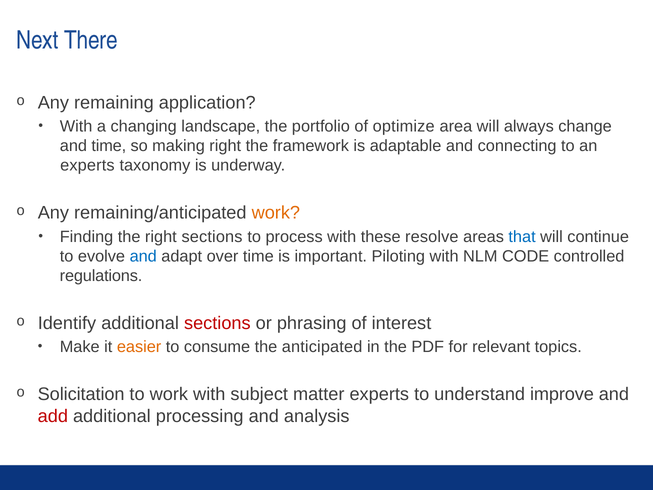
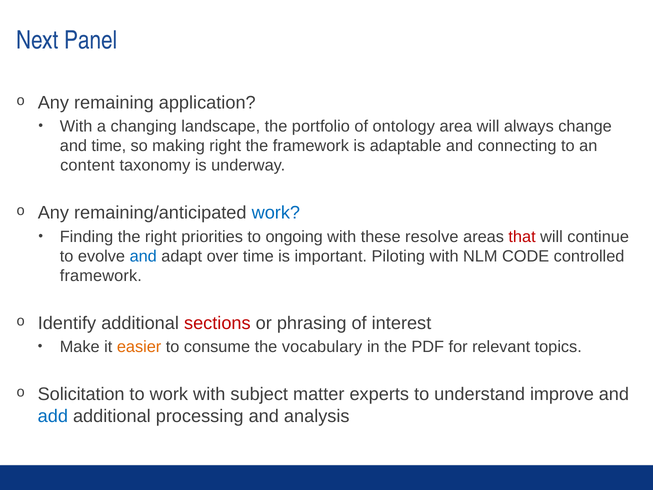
There: There -> Panel
optimize: optimize -> ontology
experts at (87, 165): experts -> content
work at (276, 213) colour: orange -> blue
right sections: sections -> priorities
process: process -> ongoing
that colour: blue -> red
regulations at (101, 276): regulations -> framework
anticipated: anticipated -> vocabulary
add colour: red -> blue
